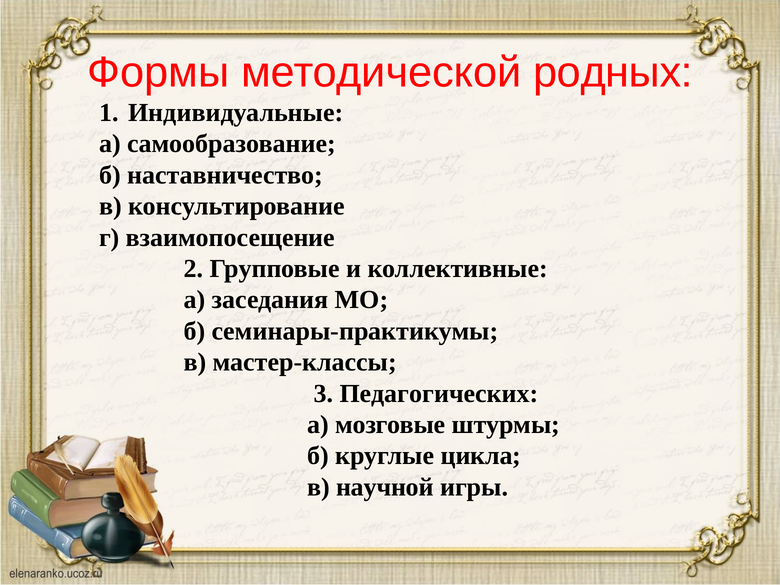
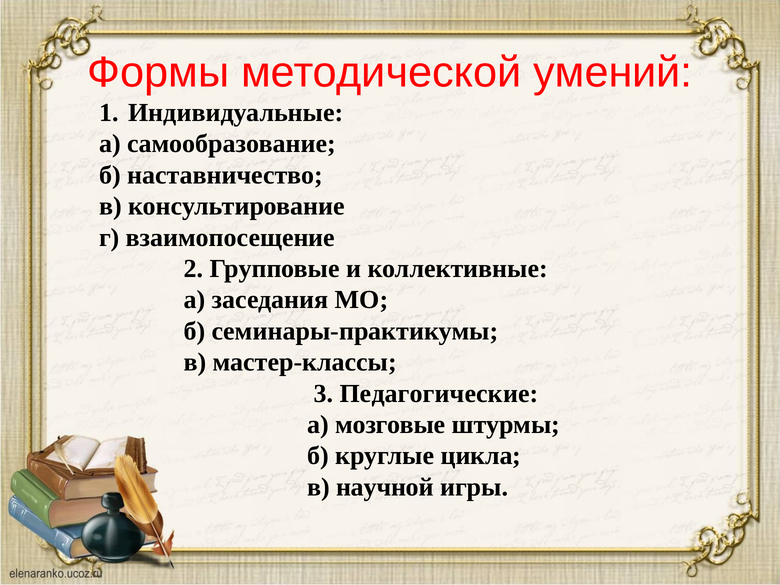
родных: родных -> умений
Педагогических: Педагогических -> Педагогические
